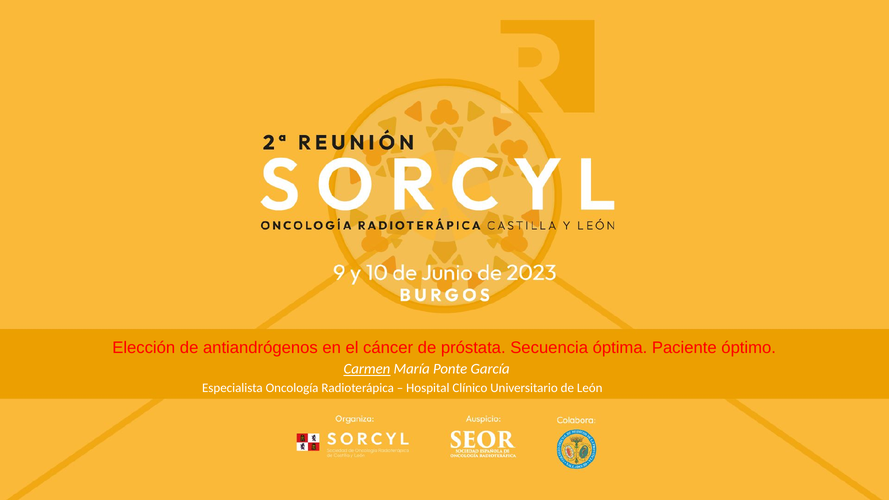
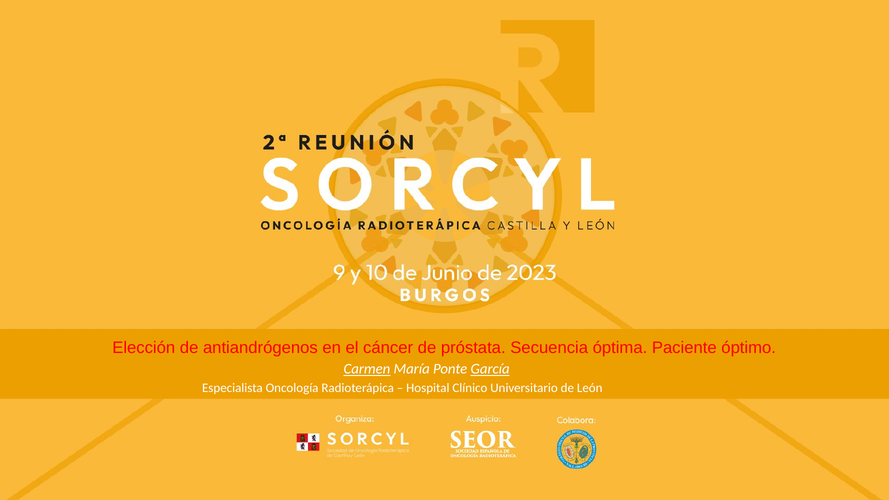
García underline: none -> present
